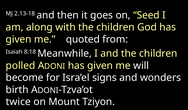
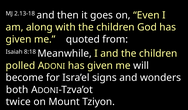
Seed: Seed -> Even
birth: birth -> both
